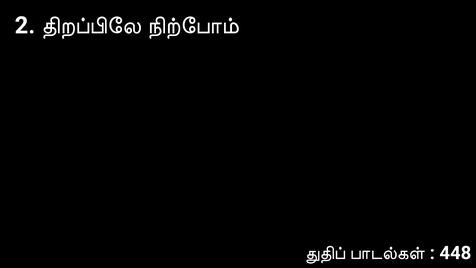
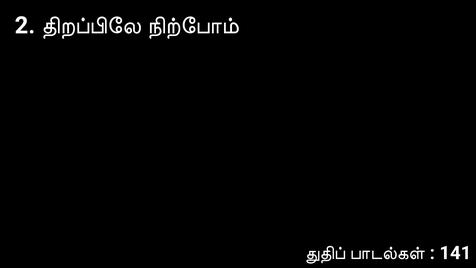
448: 448 -> 141
